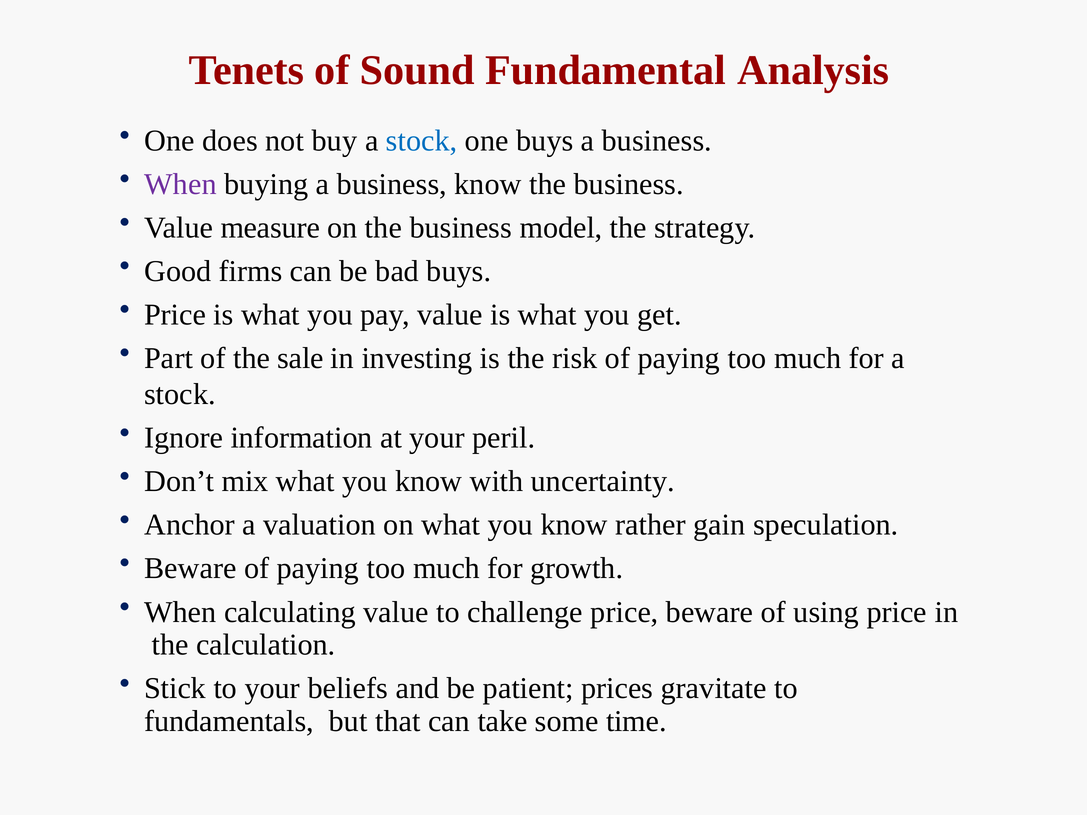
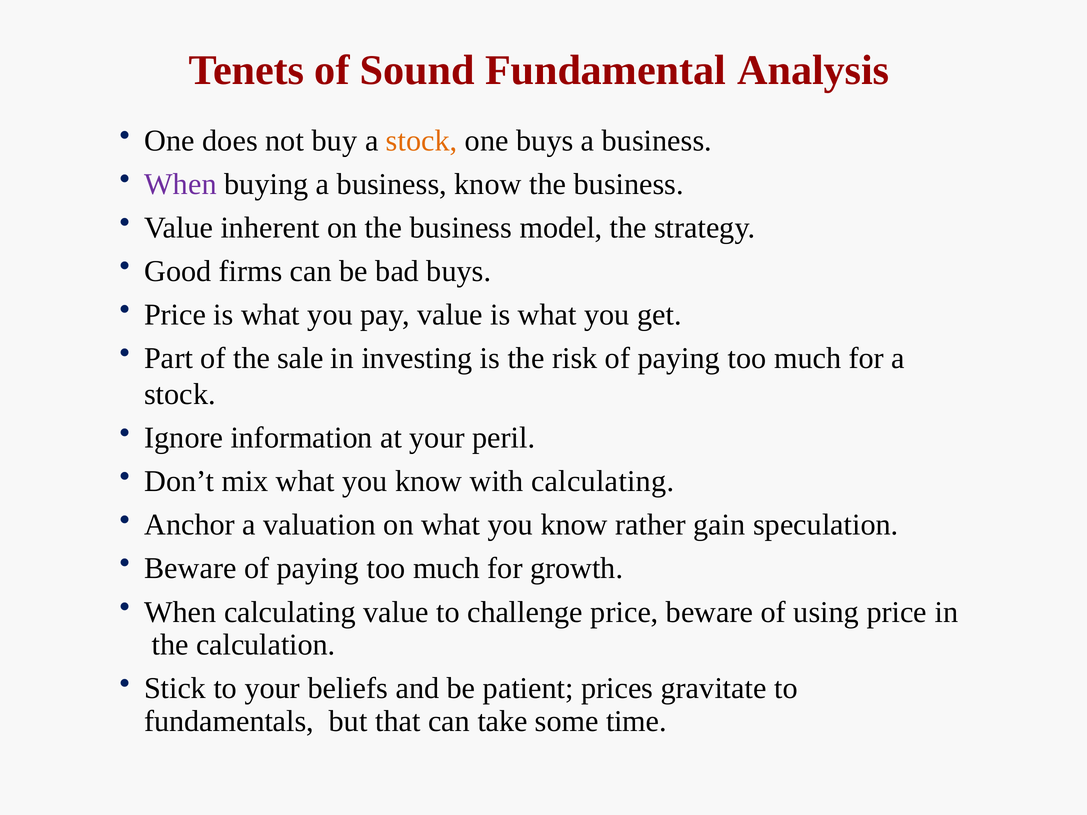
stock at (422, 141) colour: blue -> orange
measure: measure -> inherent
with uncertainty: uncertainty -> calculating
